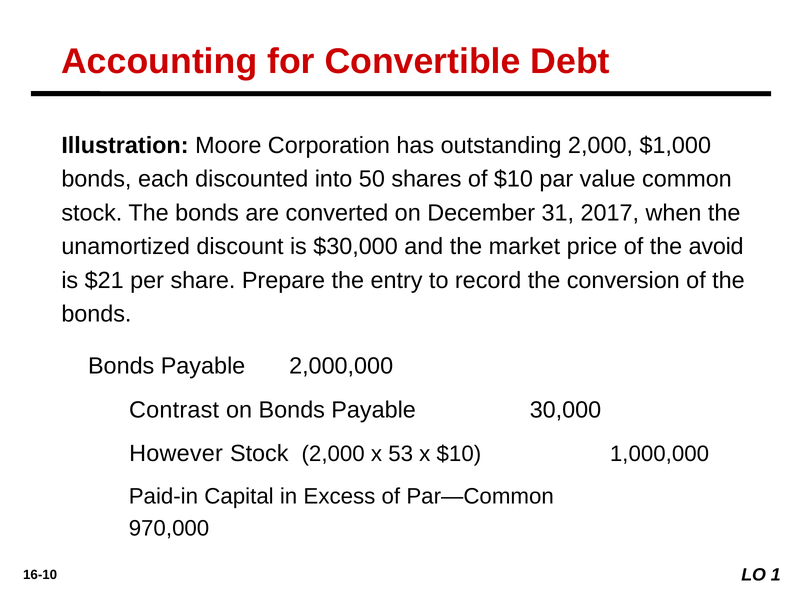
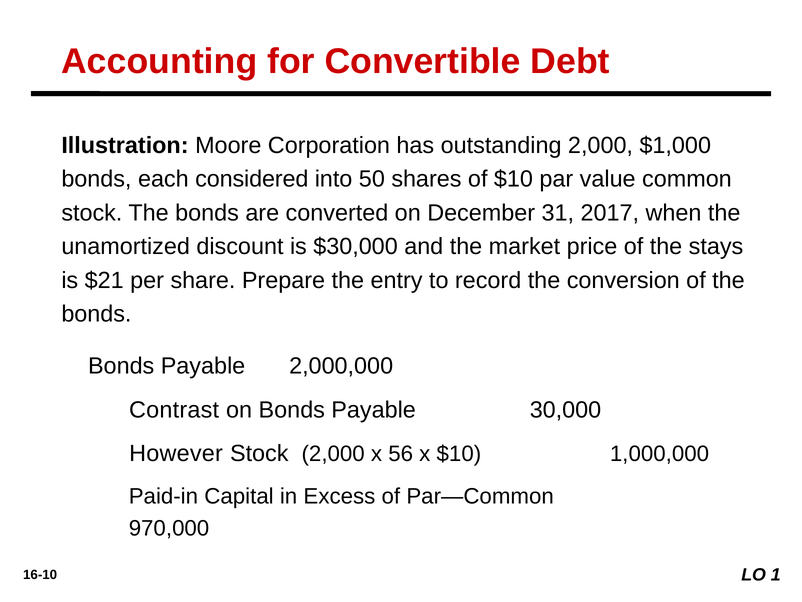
discounted: discounted -> considered
avoid: avoid -> stays
53: 53 -> 56
